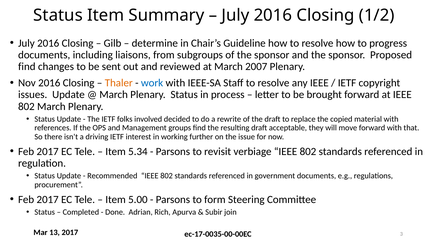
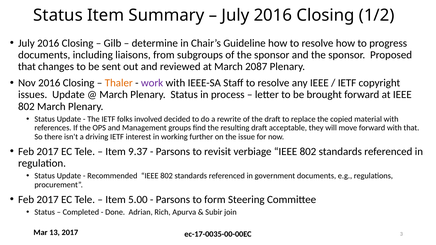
find at (27, 67): find -> that
2007: 2007 -> 2087
work colour: blue -> purple
5.34: 5.34 -> 9.37
